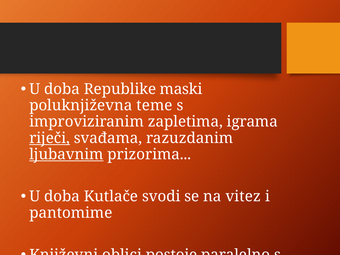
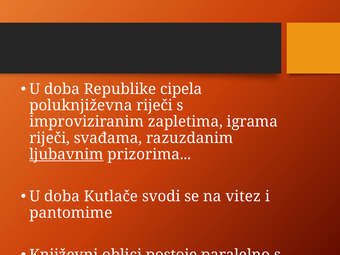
maski: maski -> cipela
poluknjiževna teme: teme -> riječi
riječi at (50, 138) underline: present -> none
